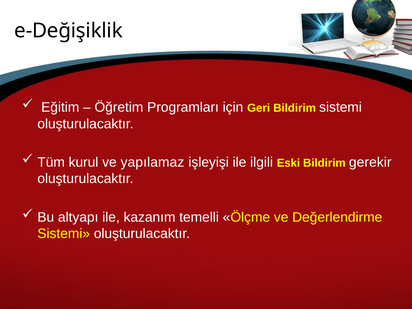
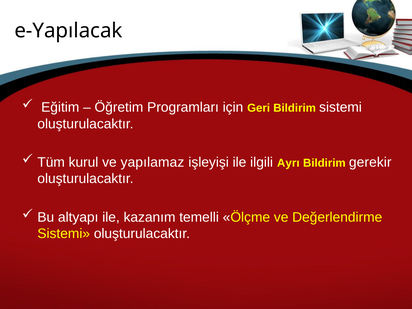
e-Değişiklik: e-Değişiklik -> e-Yapılacak
Eski: Eski -> Ayrı
